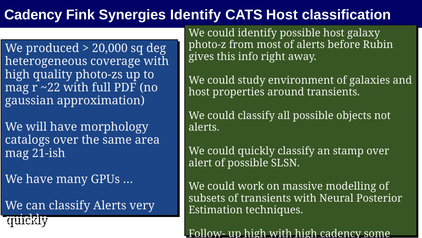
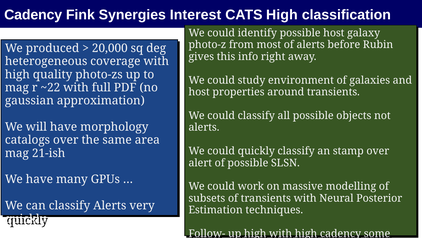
Synergies Identify: Identify -> Interest
CATS Host: Host -> High
